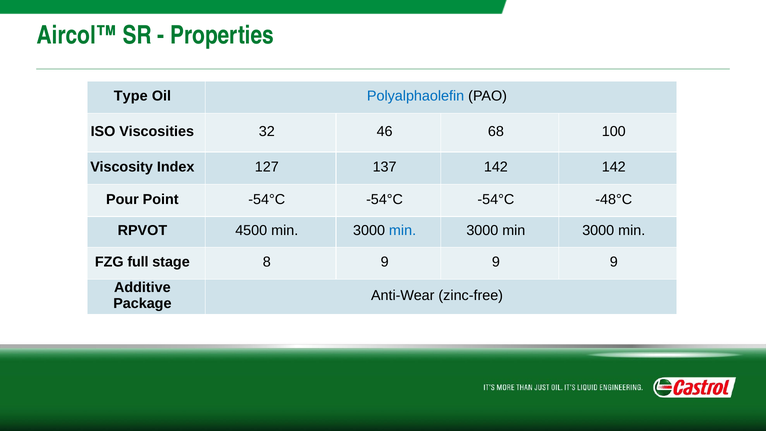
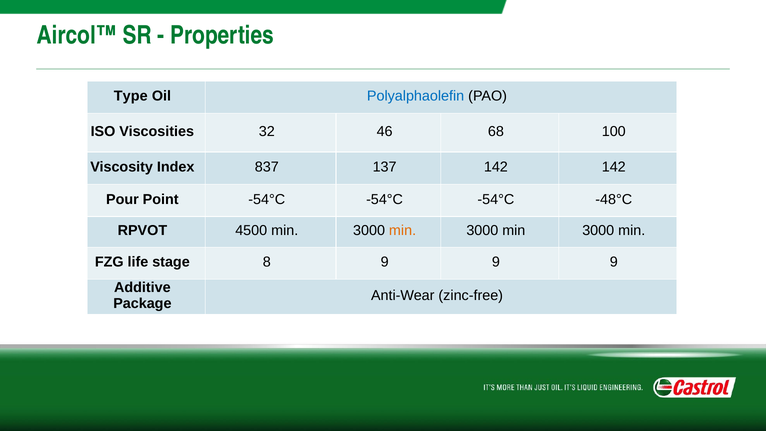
127: 127 -> 837
min at (403, 231) colour: blue -> orange
full: full -> life
